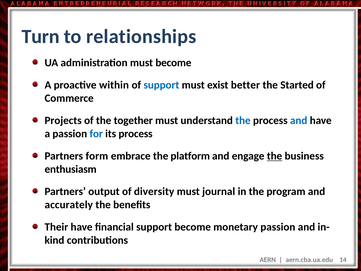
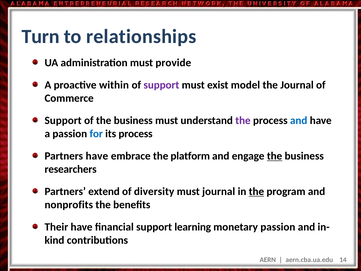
must become: become -> provide
support at (161, 85) colour: blue -> purple
better: better -> model
the Started: Started -> Journal
Projects at (63, 120): Projects -> Support
of the together: together -> business
the at (243, 120) colour: blue -> purple
Partners form: form -> have
enthusiasm: enthusiasm -> researchers
output: output -> extend
the at (256, 191) underline: none -> present
accurately: accurately -> nonprofits
support become: become -> learning
